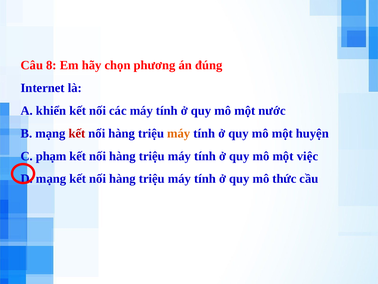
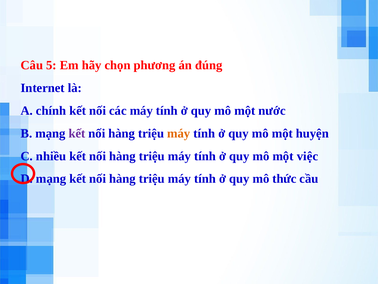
8: 8 -> 5
khiển: khiển -> chính
kết at (77, 133) colour: red -> purple
phạm: phạm -> nhiều
